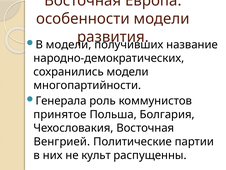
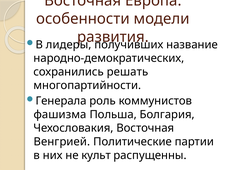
В модели: модели -> лидеры
сохранились модели: модели -> решать
принятое: принятое -> фашизма
